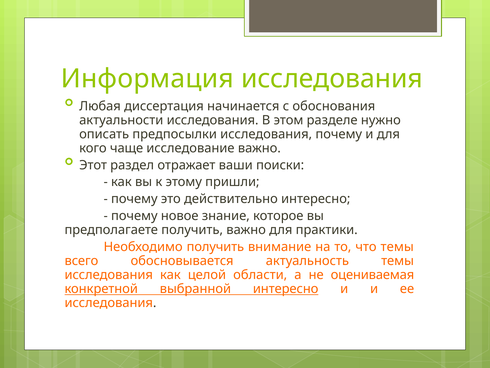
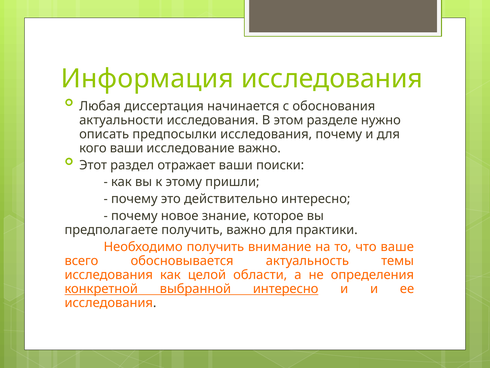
кого чаще: чаще -> ваши
что темы: темы -> ваше
оцениваемая: оцениваемая -> определения
